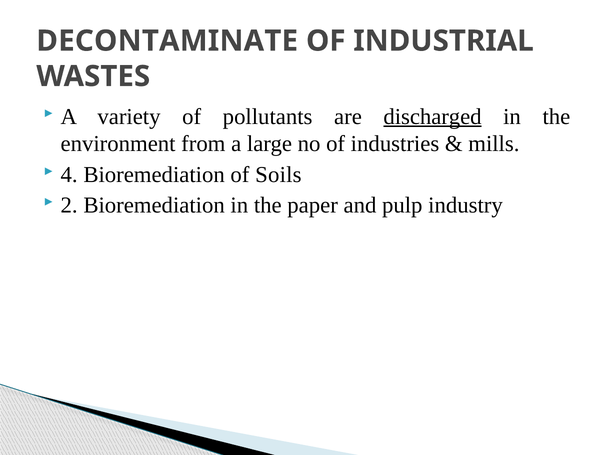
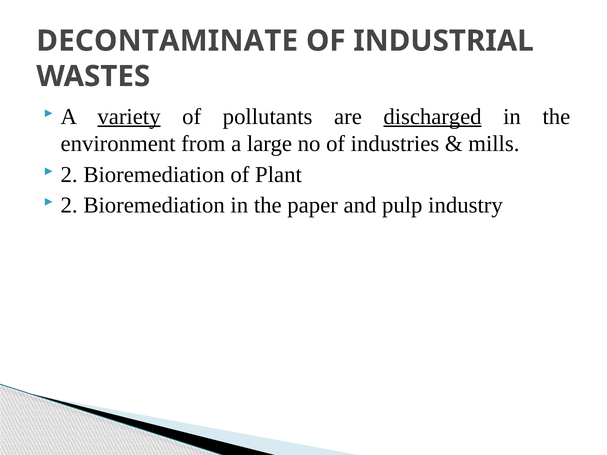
variety underline: none -> present
4 at (69, 175): 4 -> 2
Soils: Soils -> Plant
